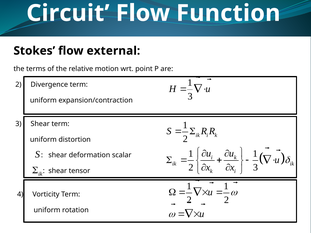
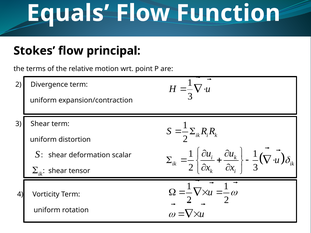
Circuit: Circuit -> Equals
external: external -> principal
